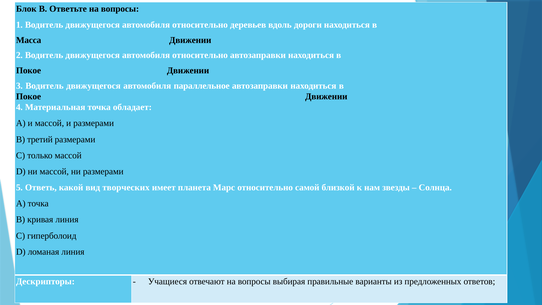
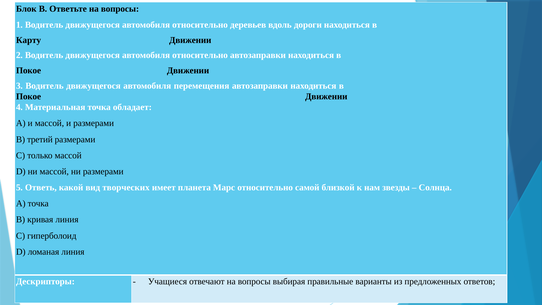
Масса: Масса -> Карту
параллельное: параллельное -> перемещения
